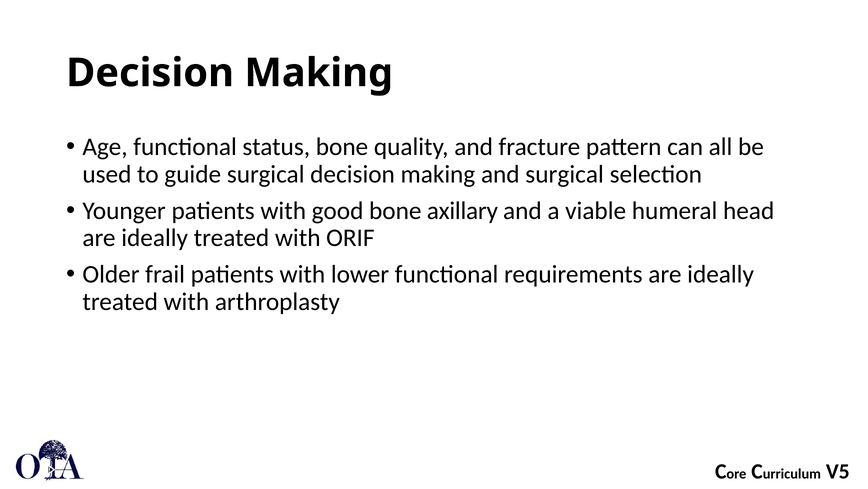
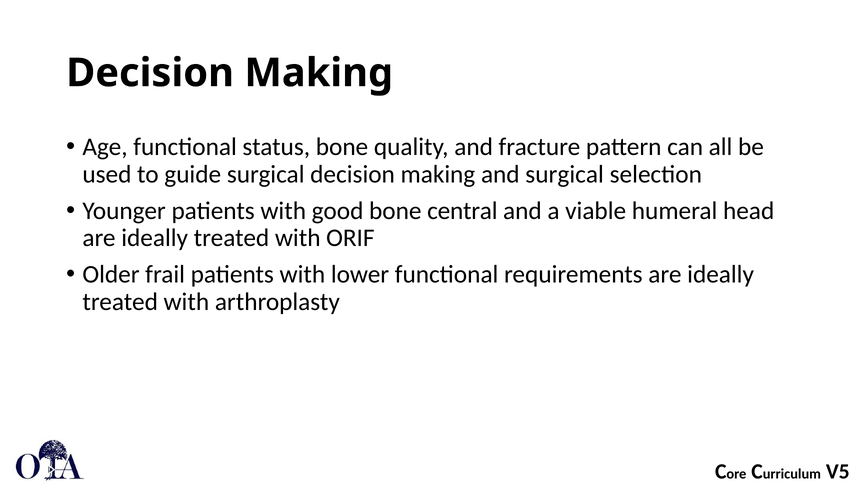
axillary: axillary -> central
